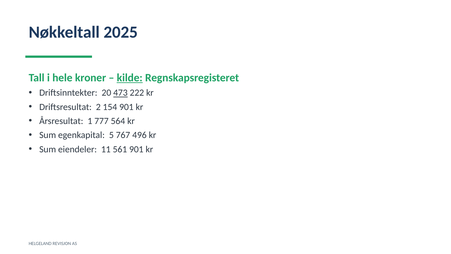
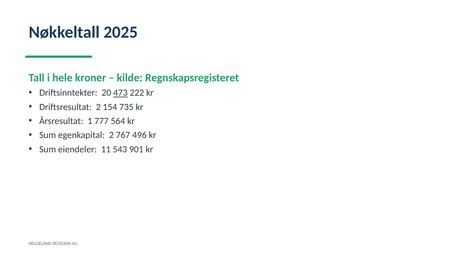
kilde underline: present -> none
154 901: 901 -> 735
egenkapital 5: 5 -> 2
561: 561 -> 543
